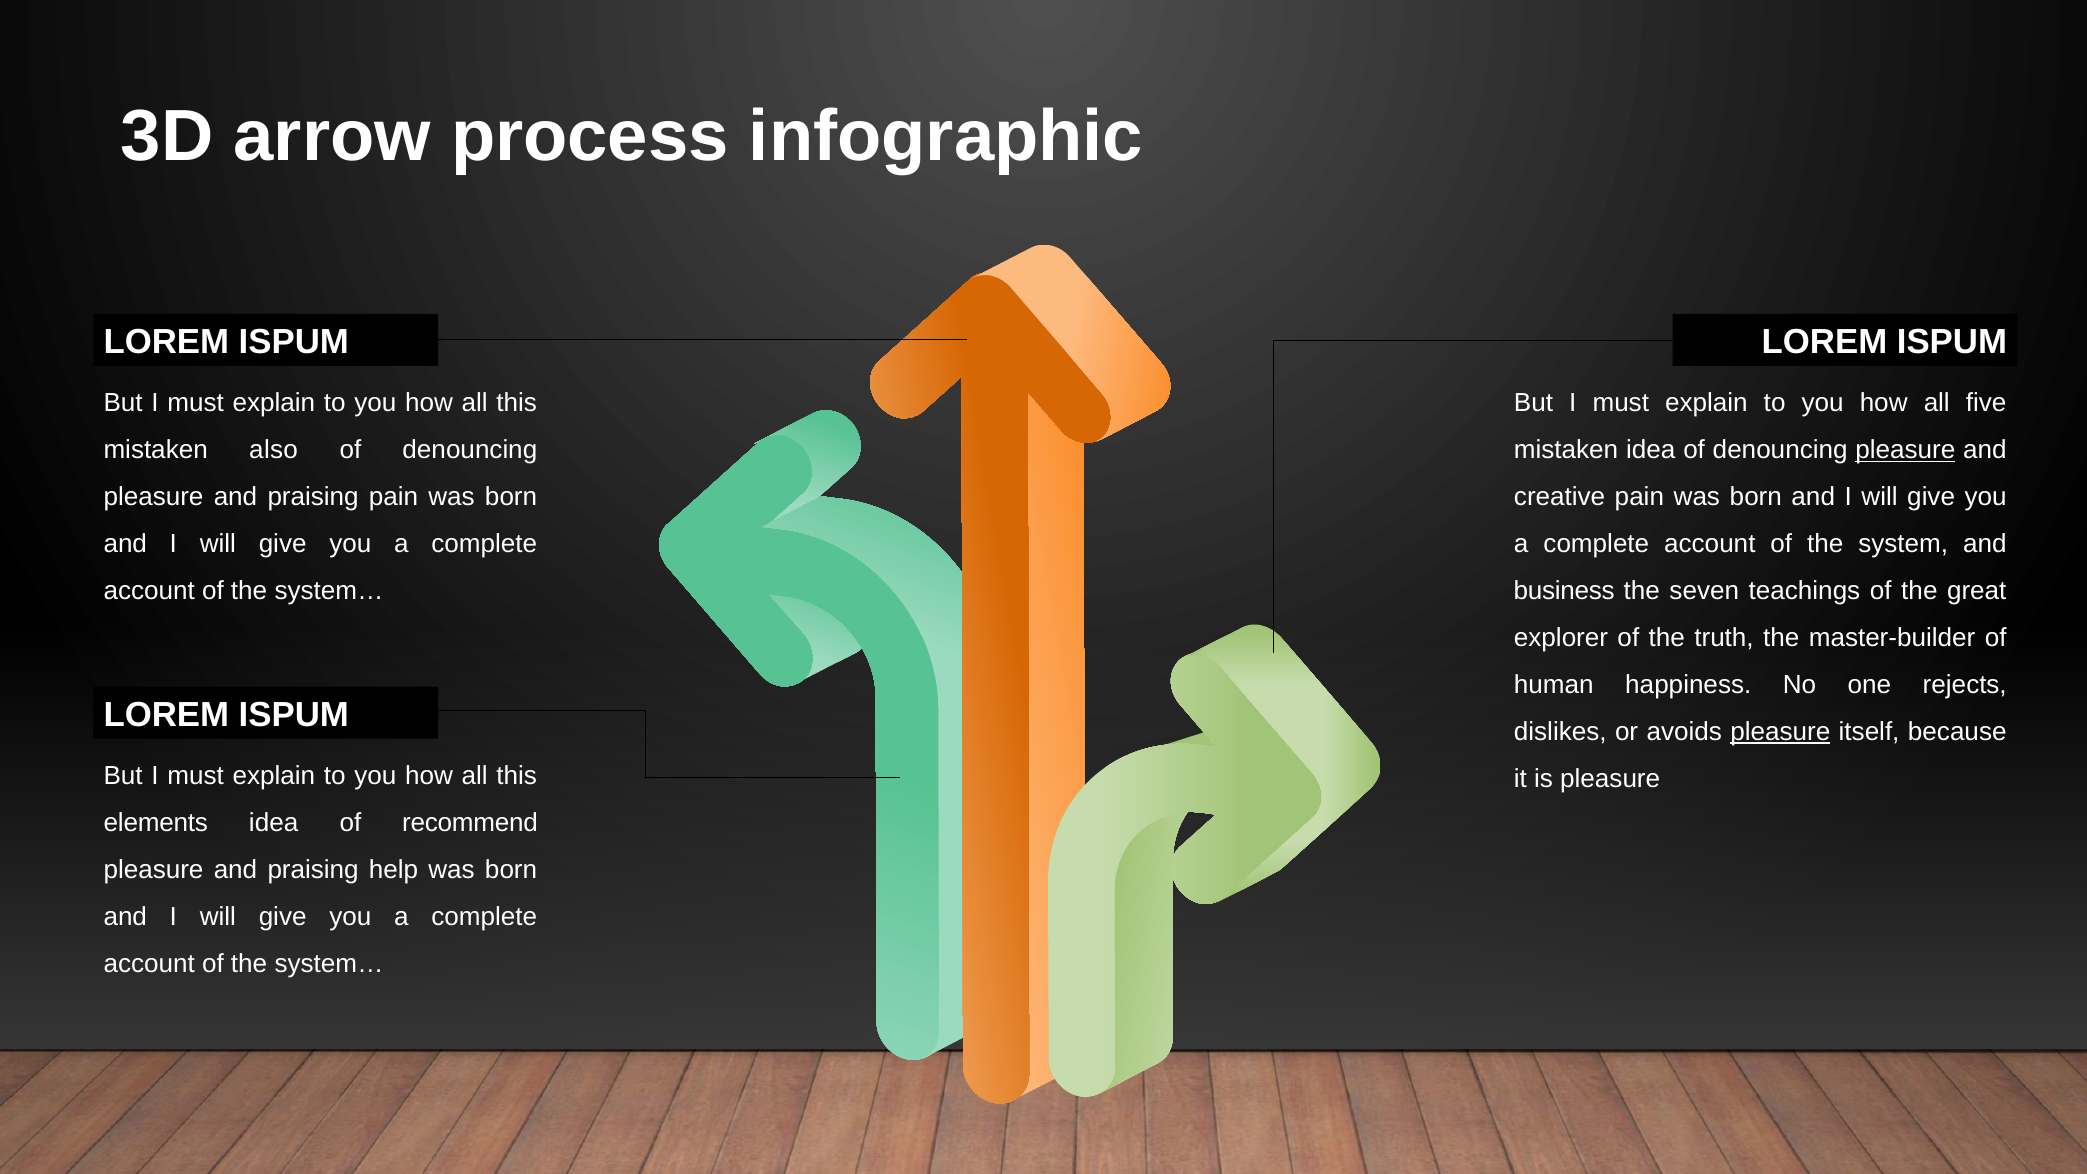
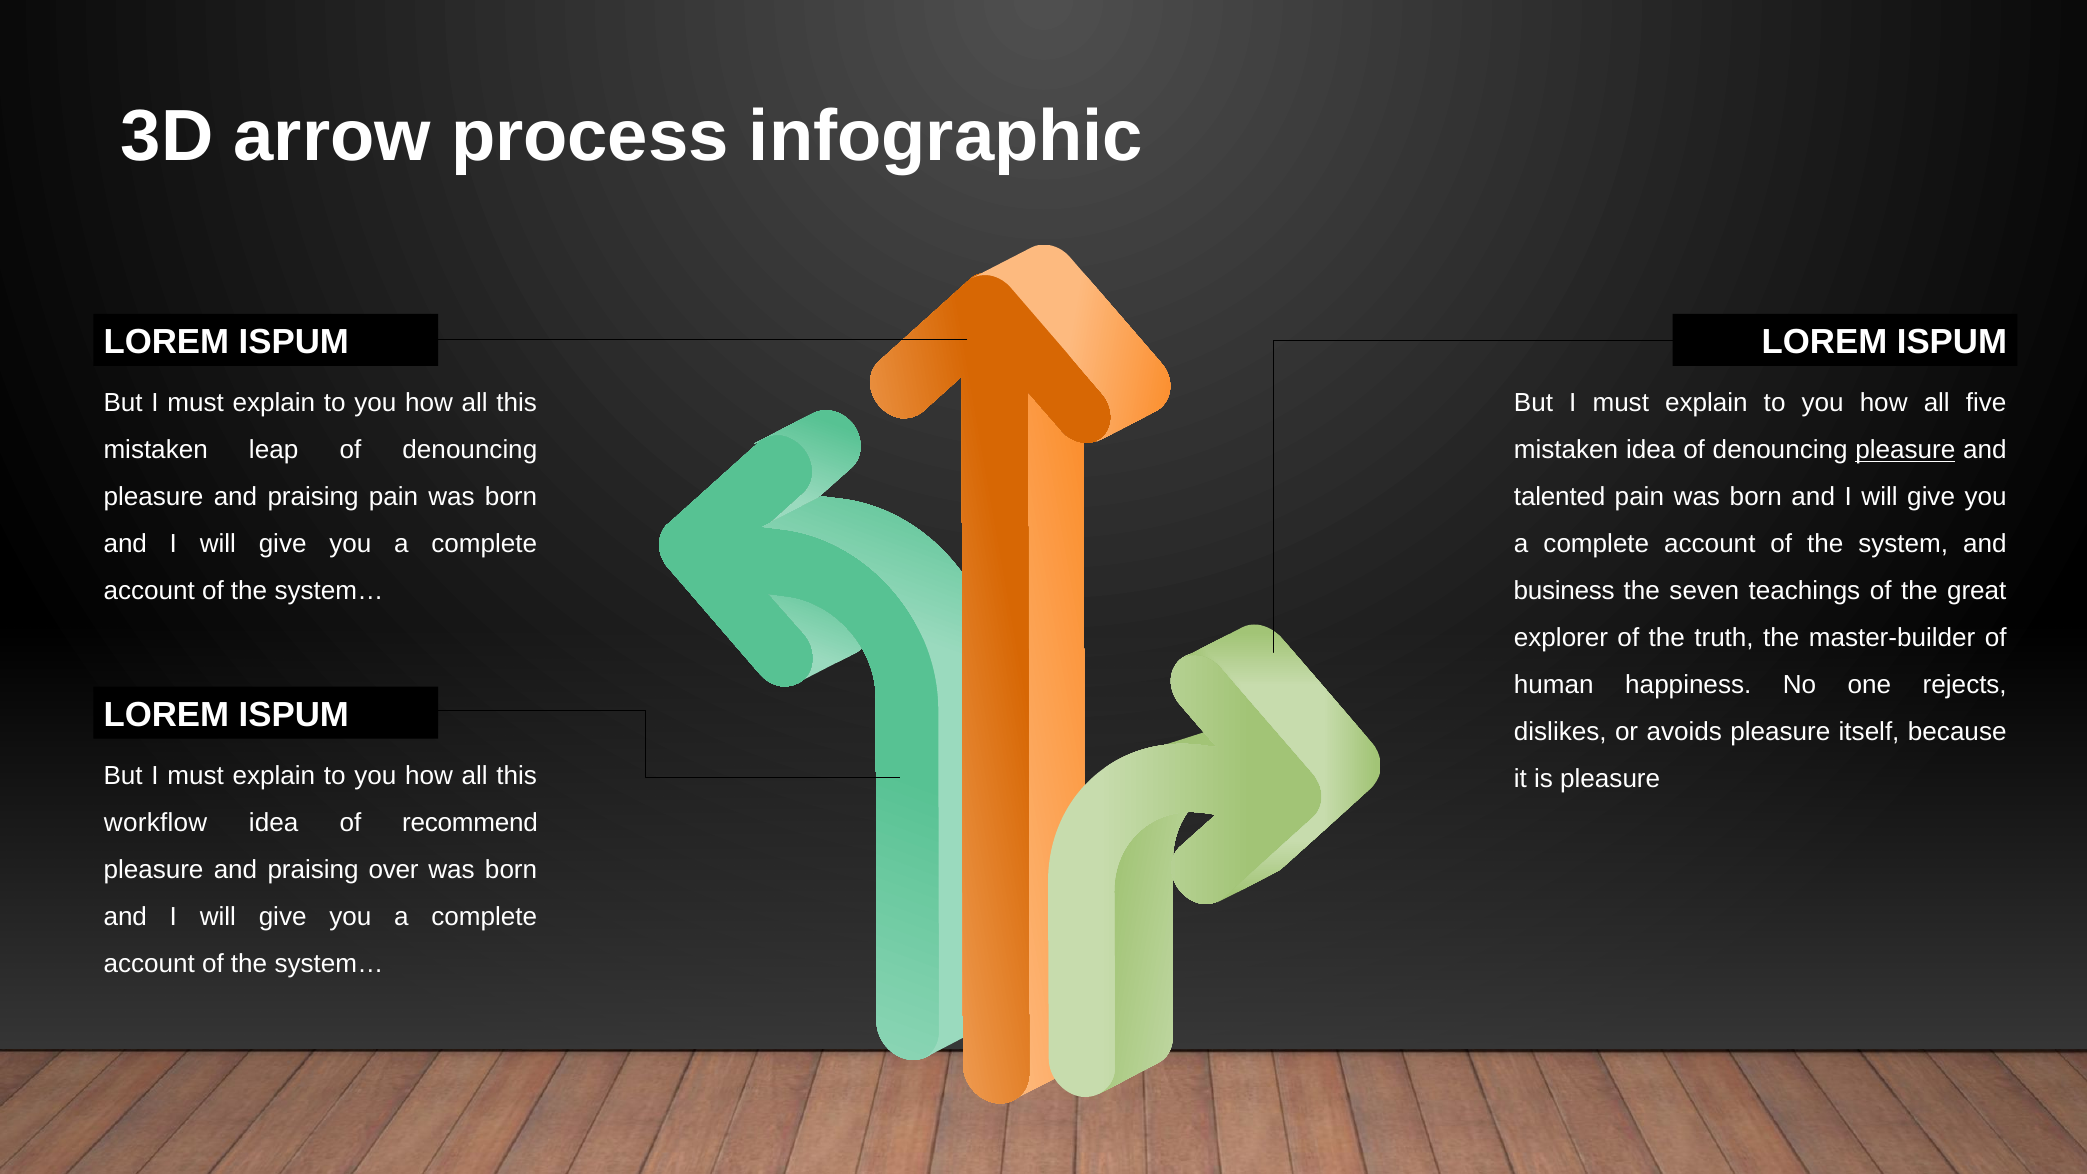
also: also -> leap
creative: creative -> talented
pleasure at (1780, 732) underline: present -> none
elements: elements -> workflow
help: help -> over
